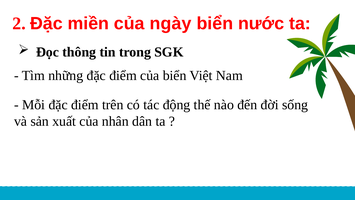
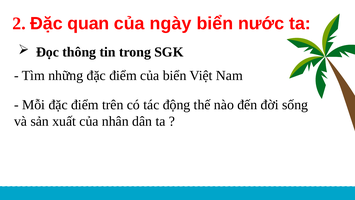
miền: miền -> quan
